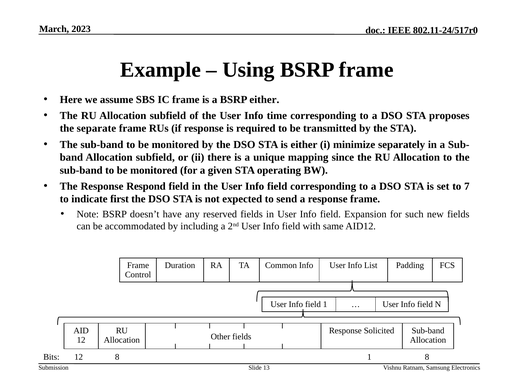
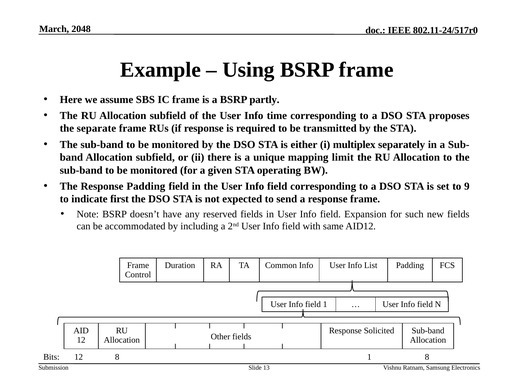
2023: 2023 -> 2048
BSRP either: either -> partly
minimize: minimize -> multiplex
since: since -> limit
Response Respond: Respond -> Padding
7: 7 -> 9
